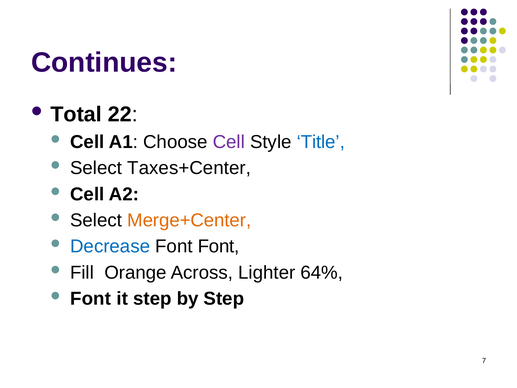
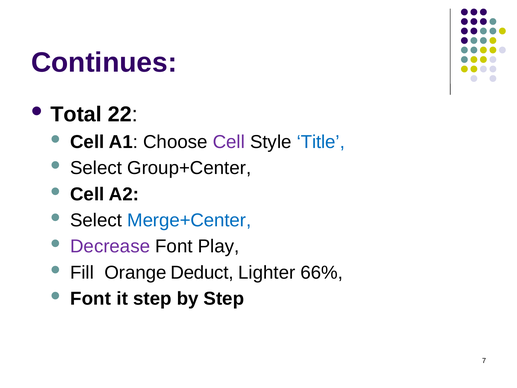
Taxes+Center: Taxes+Center -> Group+Center
Merge+Center colour: orange -> blue
Decrease colour: blue -> purple
Font Font: Font -> Play
Across: Across -> Deduct
64%: 64% -> 66%
